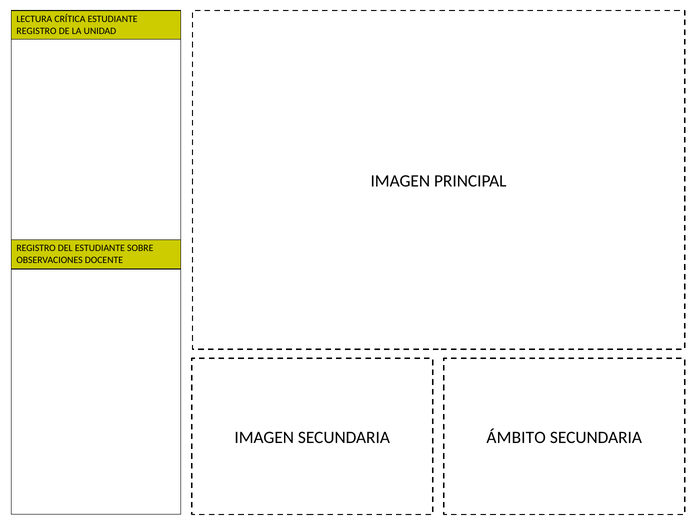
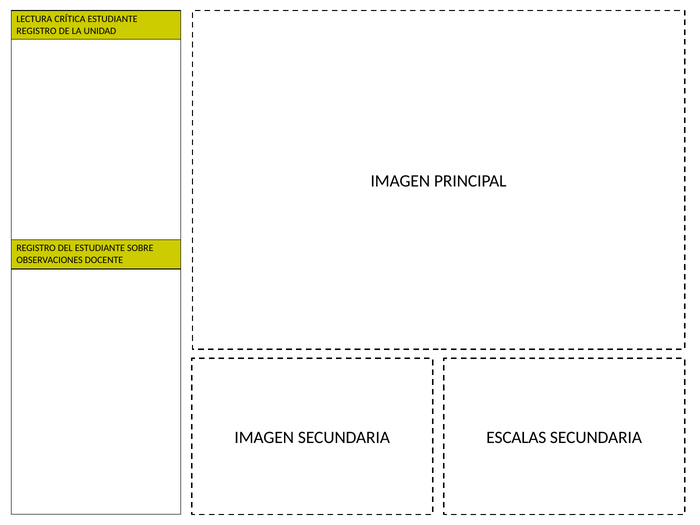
ÁMBITO: ÁMBITO -> ESCALAS
